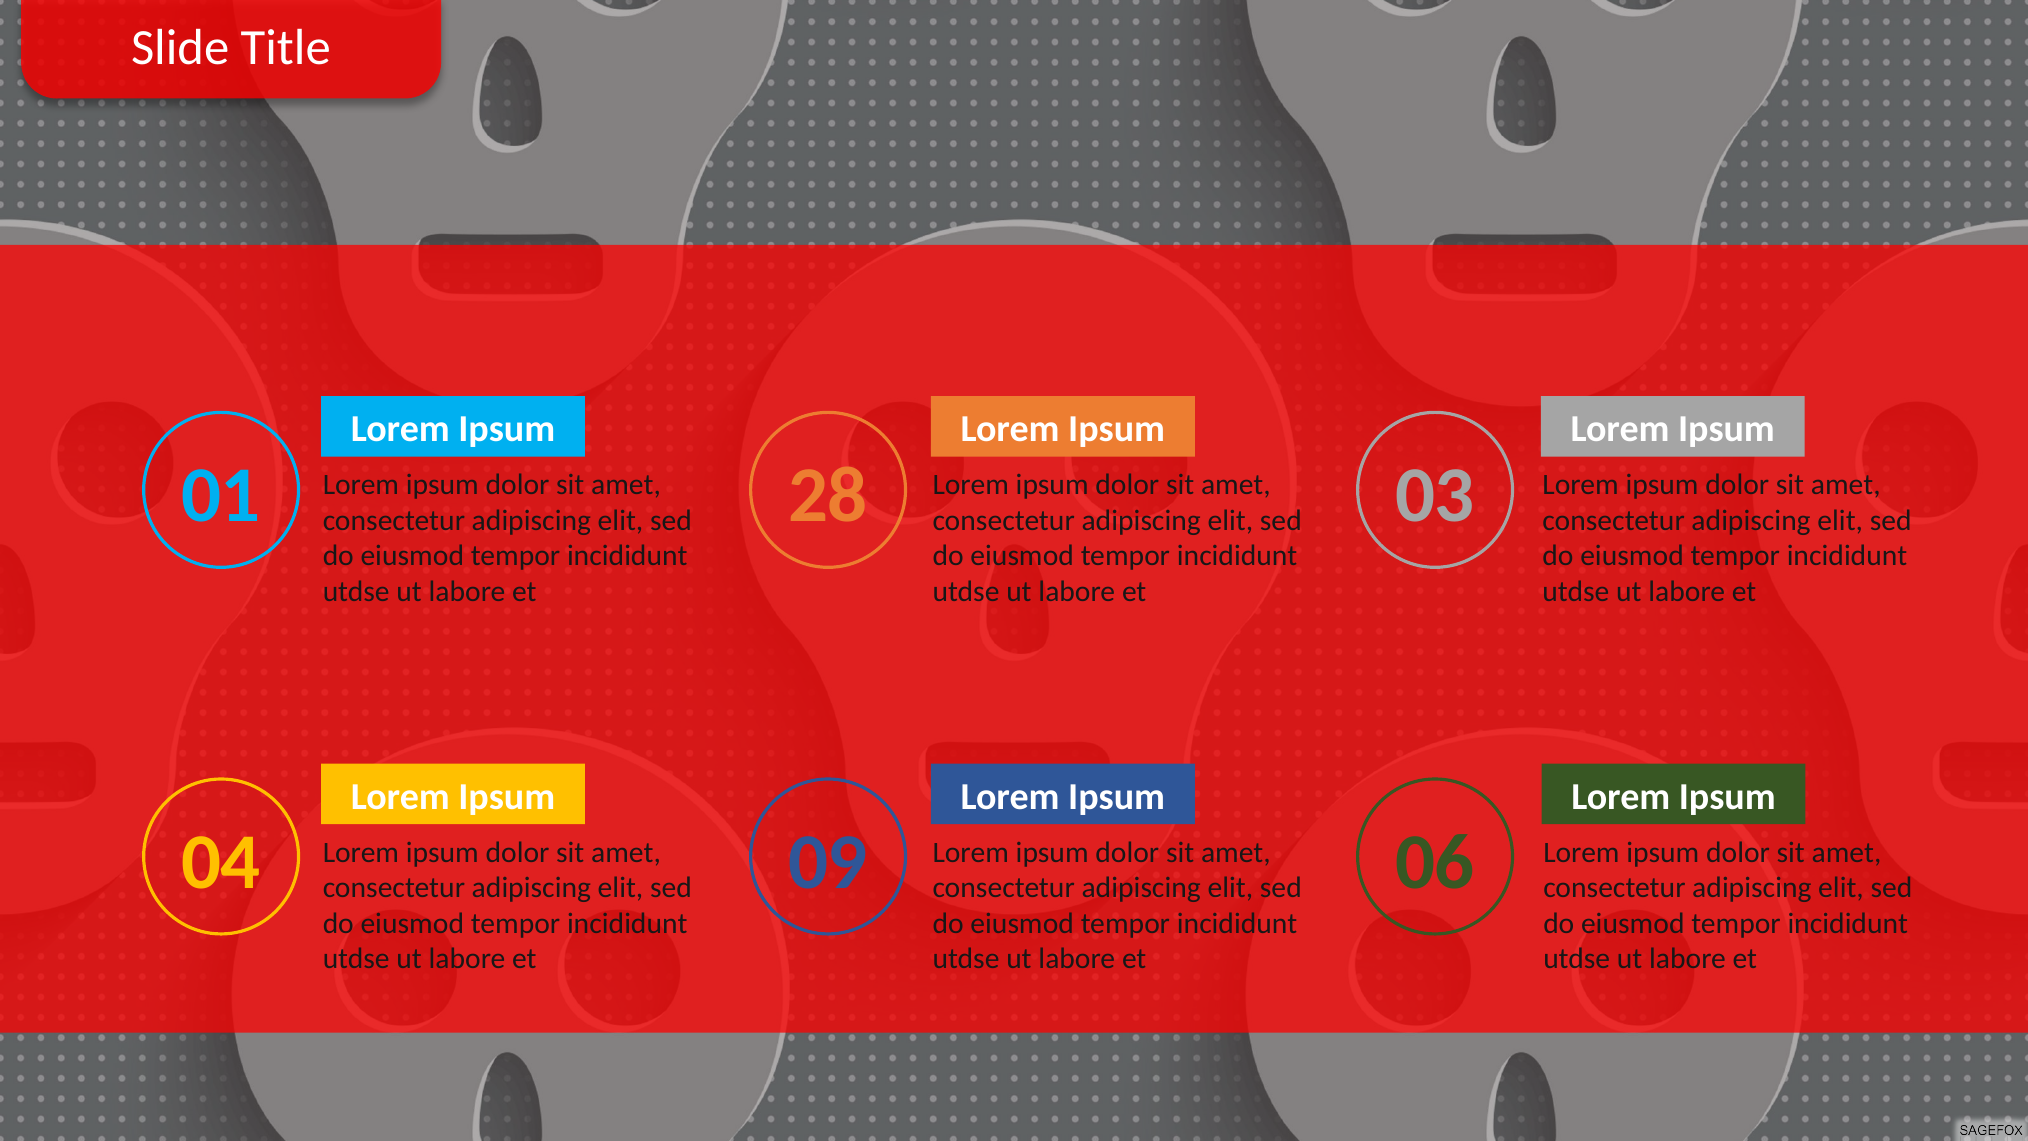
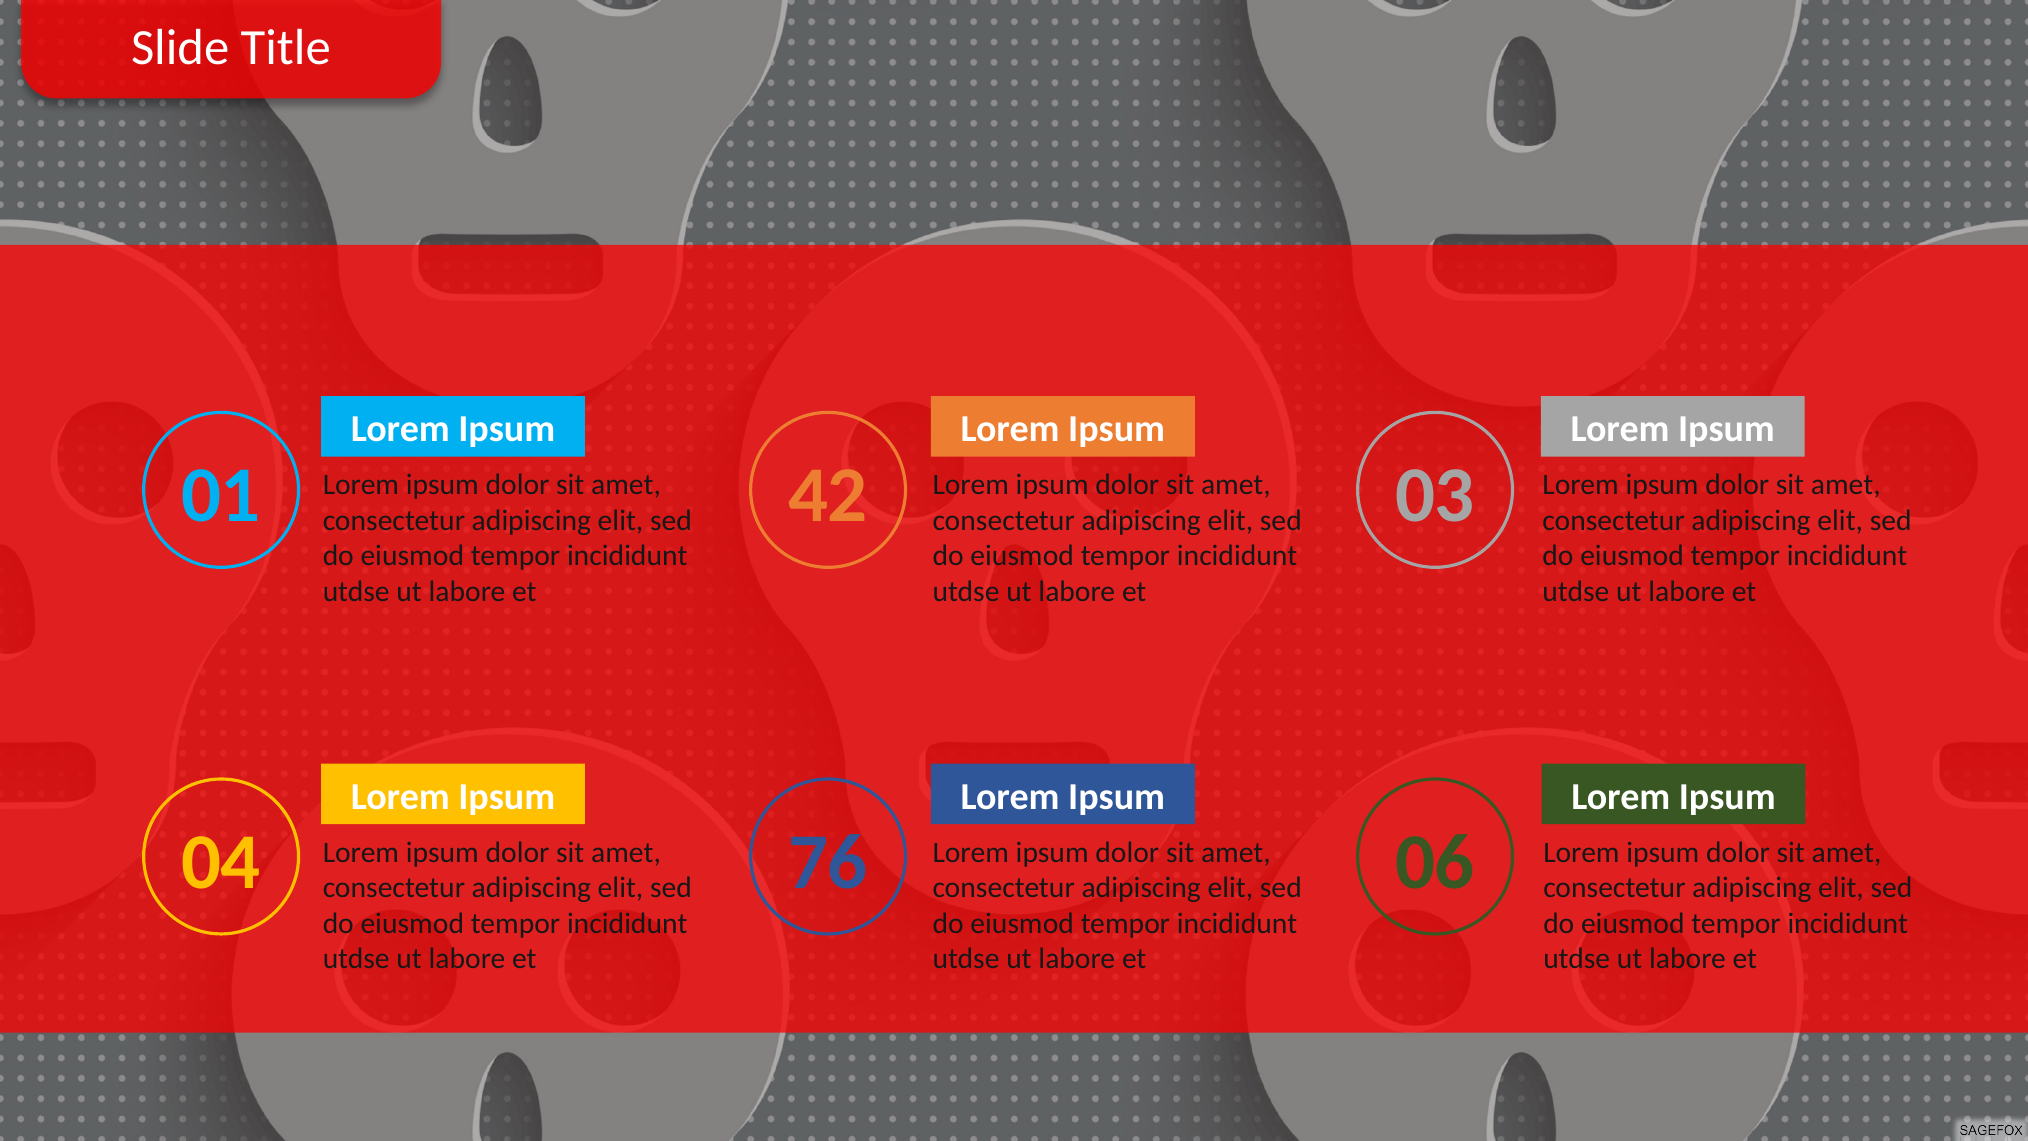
28: 28 -> 42
09: 09 -> 76
